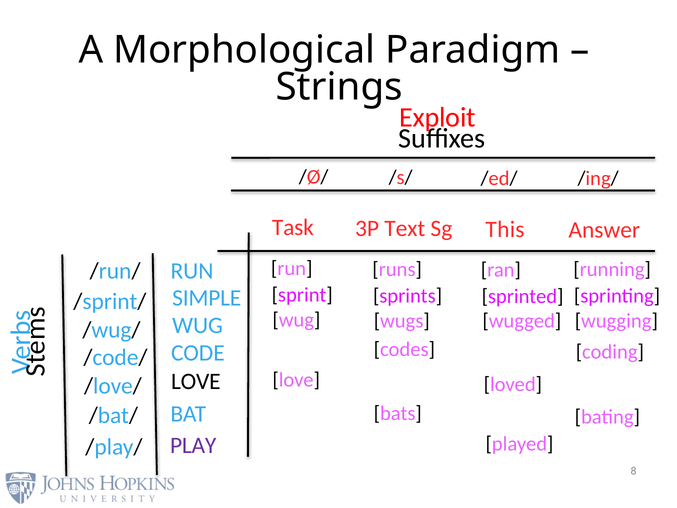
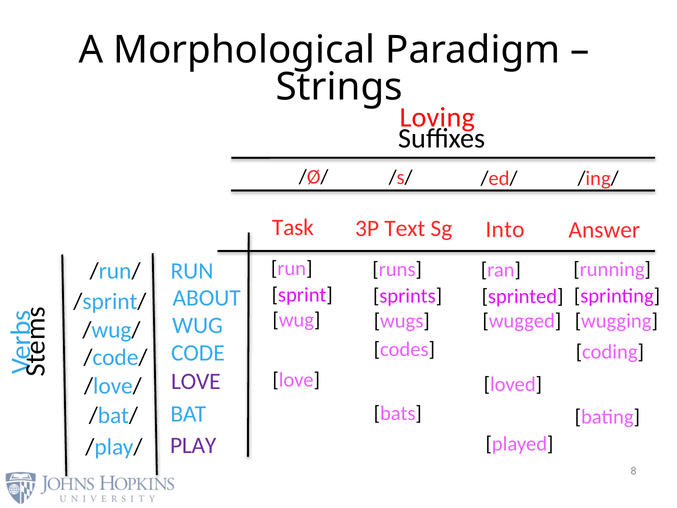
Exploit: Exploit -> Loving
This: This -> Into
SIMPLE: SIMPLE -> ABOUT
LOVE at (196, 381) colour: black -> purple
